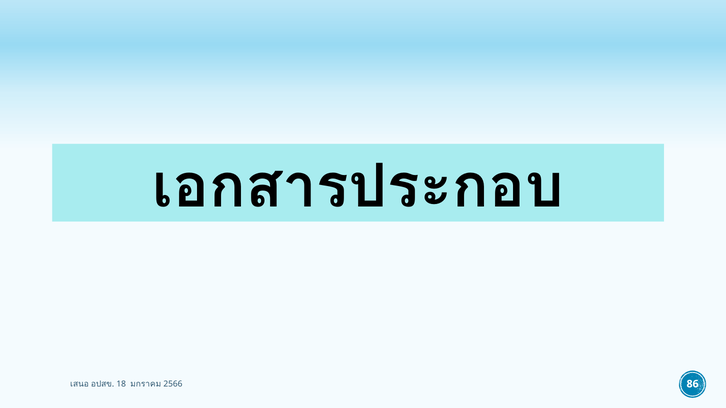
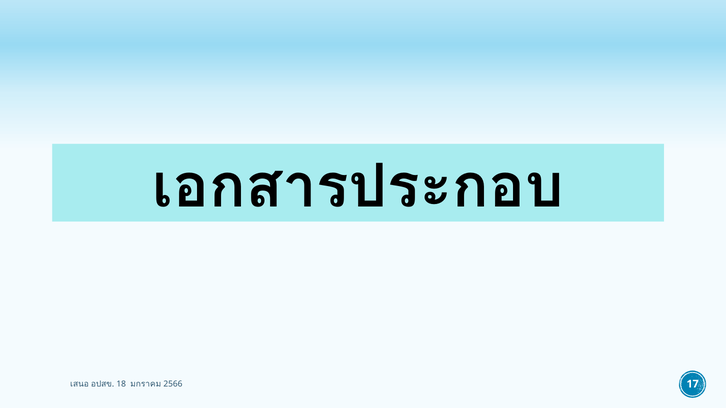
86: 86 -> 17
